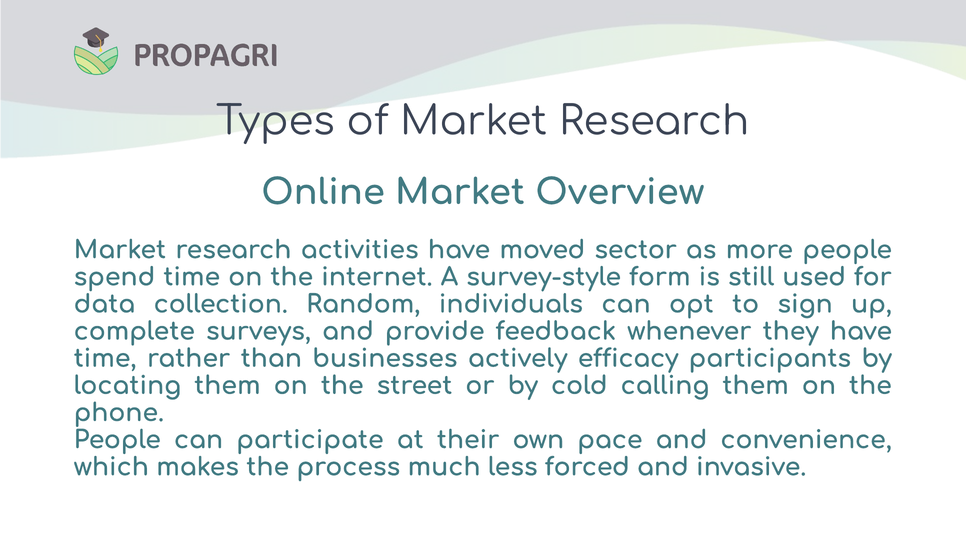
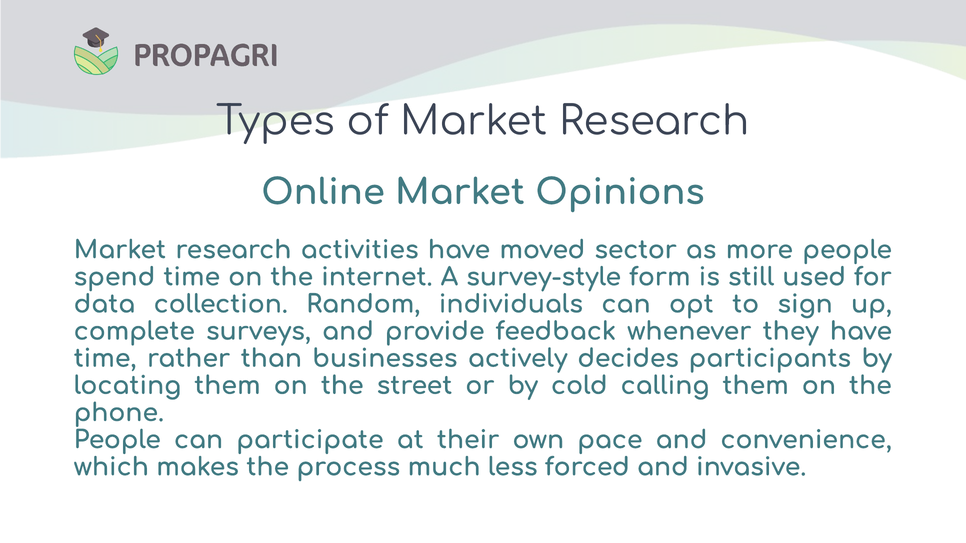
Overview: Overview -> Opinions
efficacy: efficacy -> decides
